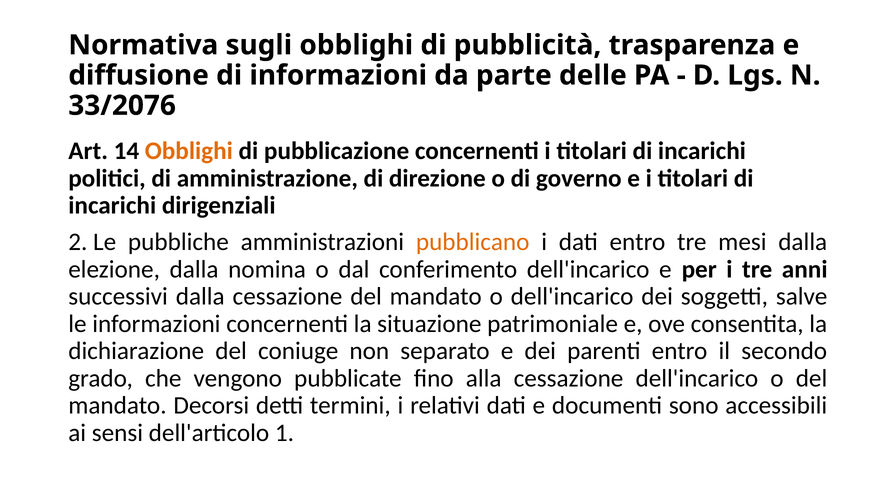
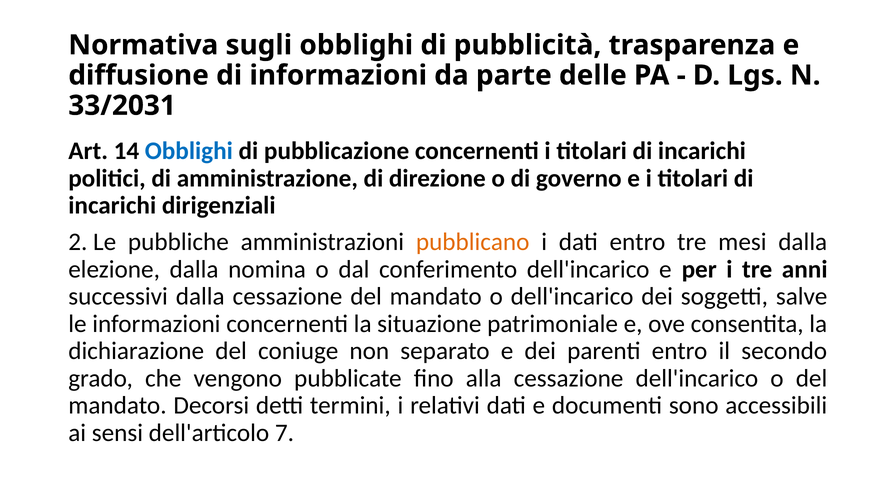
33/2076: 33/2076 -> 33/2031
Obblighi at (189, 151) colour: orange -> blue
1: 1 -> 7
